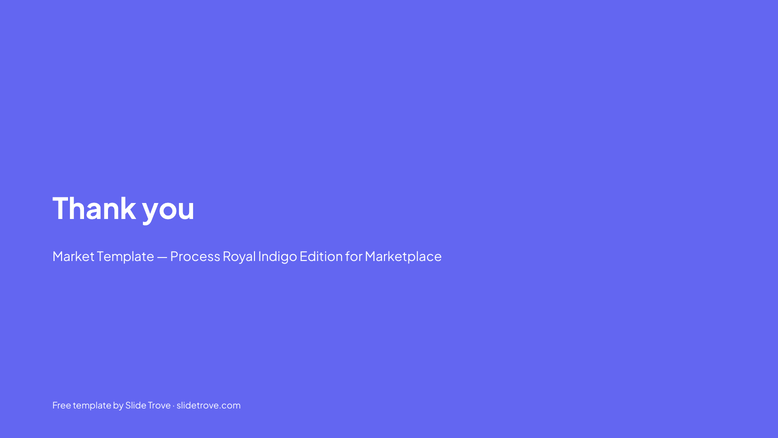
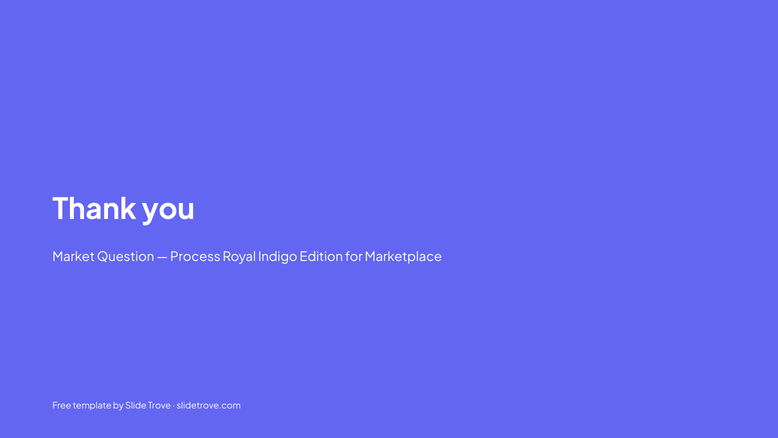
Market Template: Template -> Question
